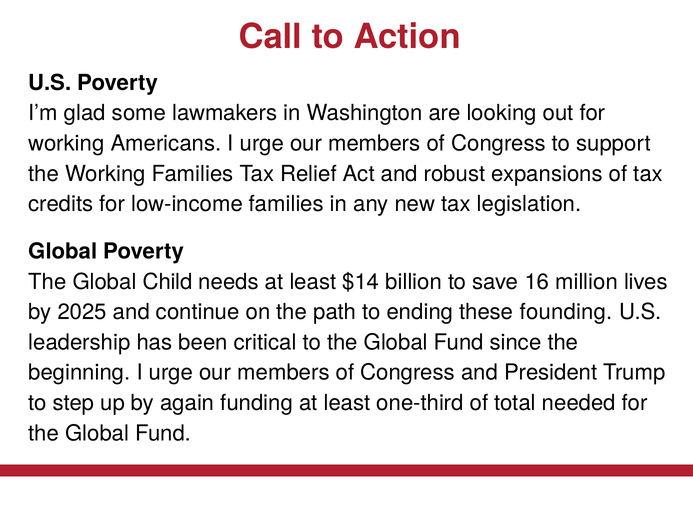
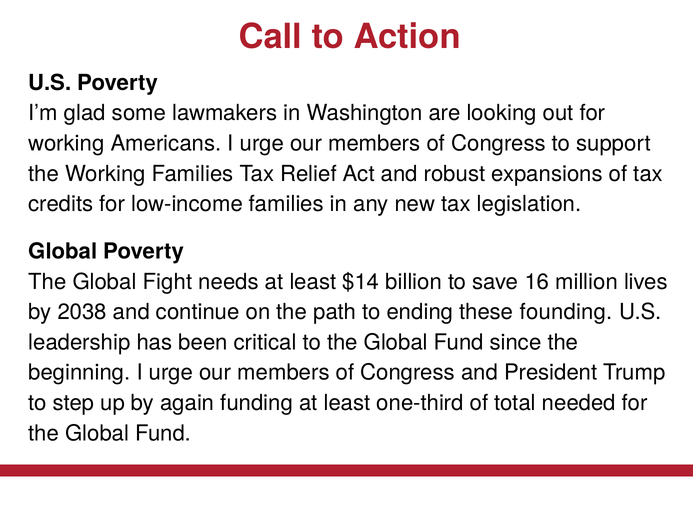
Child: Child -> Fight
2025: 2025 -> 2038
